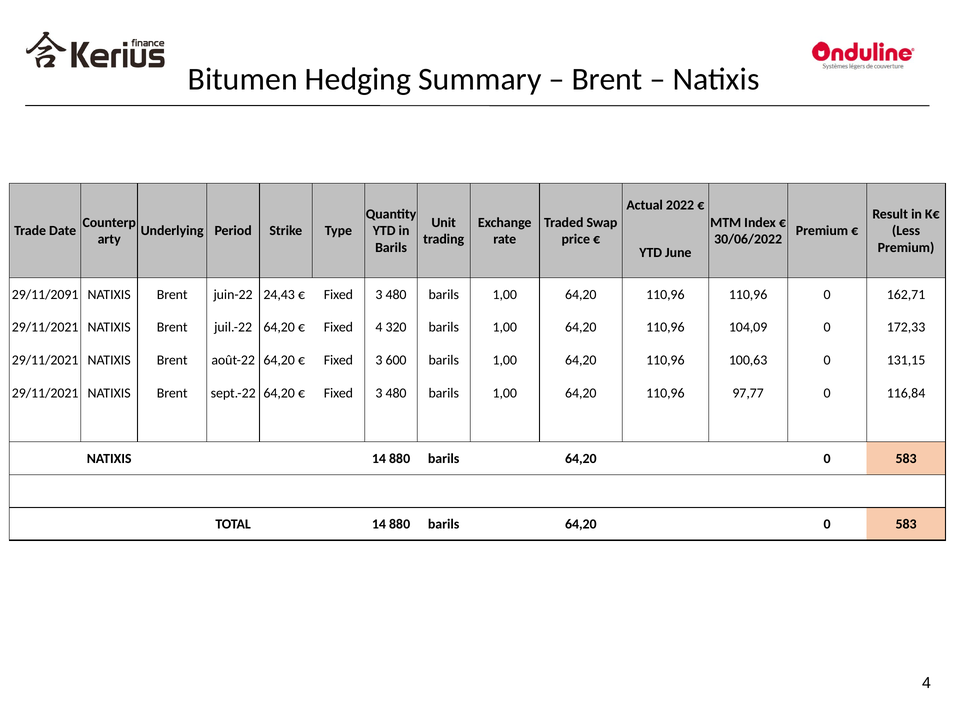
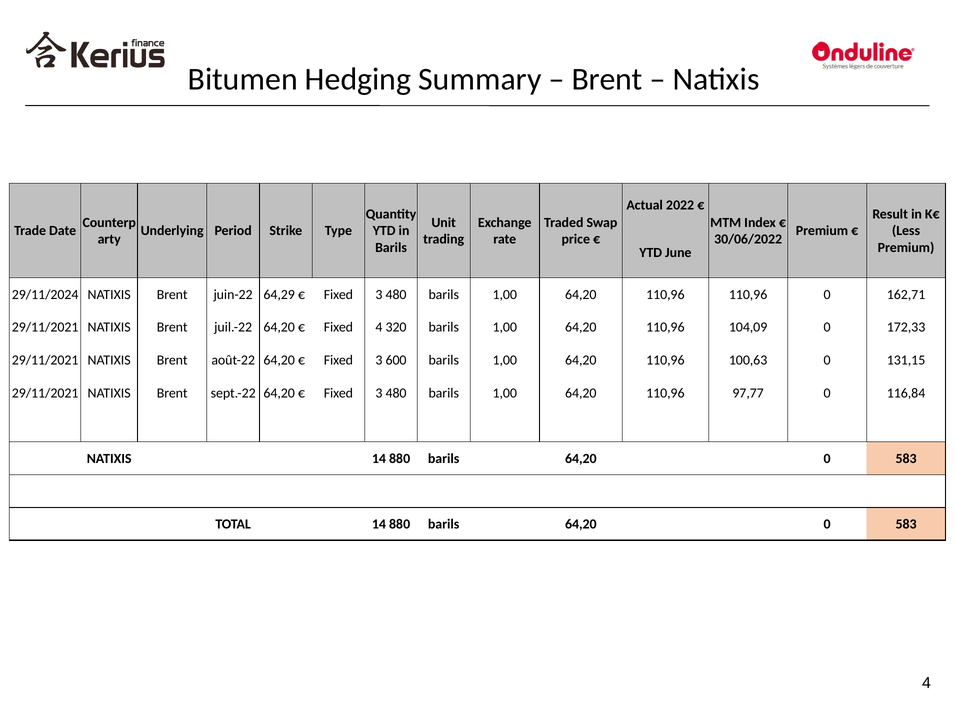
29/11/2091: 29/11/2091 -> 29/11/2024
24,43: 24,43 -> 64,29
